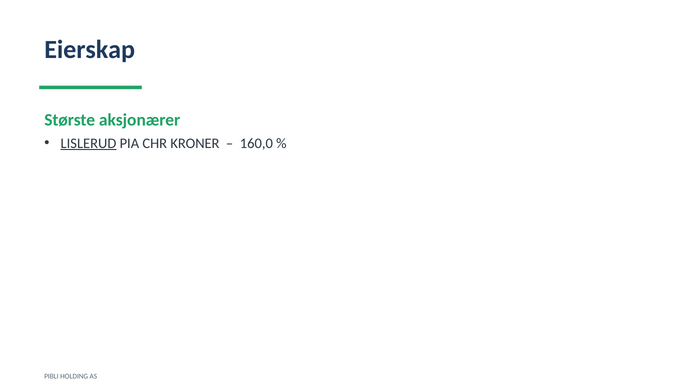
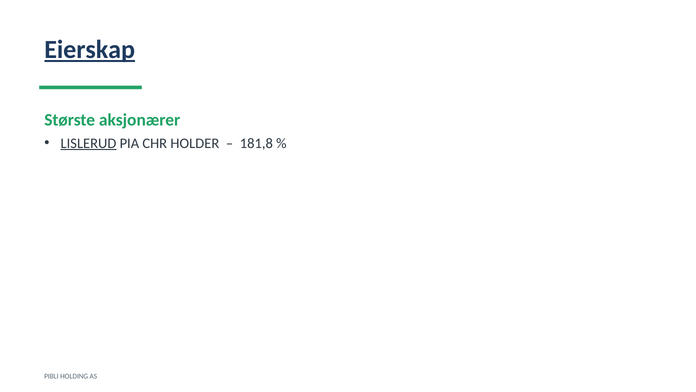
Eierskap underline: none -> present
KRONER: KRONER -> HOLDER
160,0: 160,0 -> 181,8
